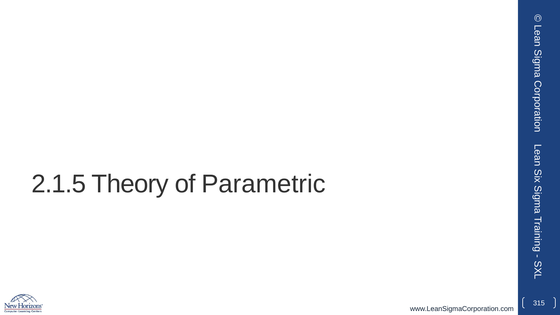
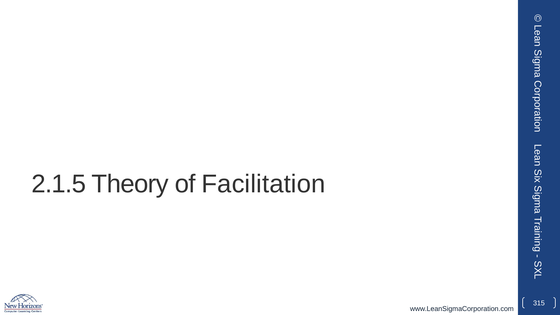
Parametric: Parametric -> Facilitation
